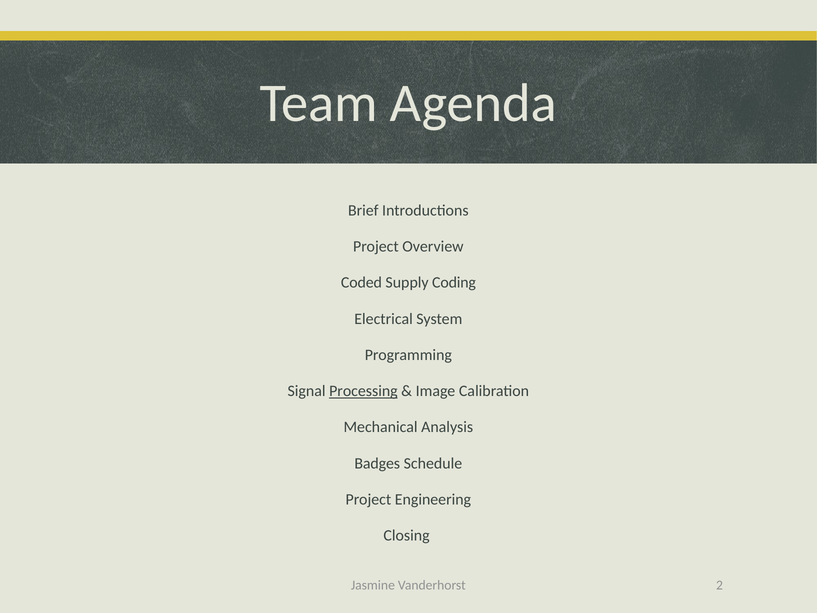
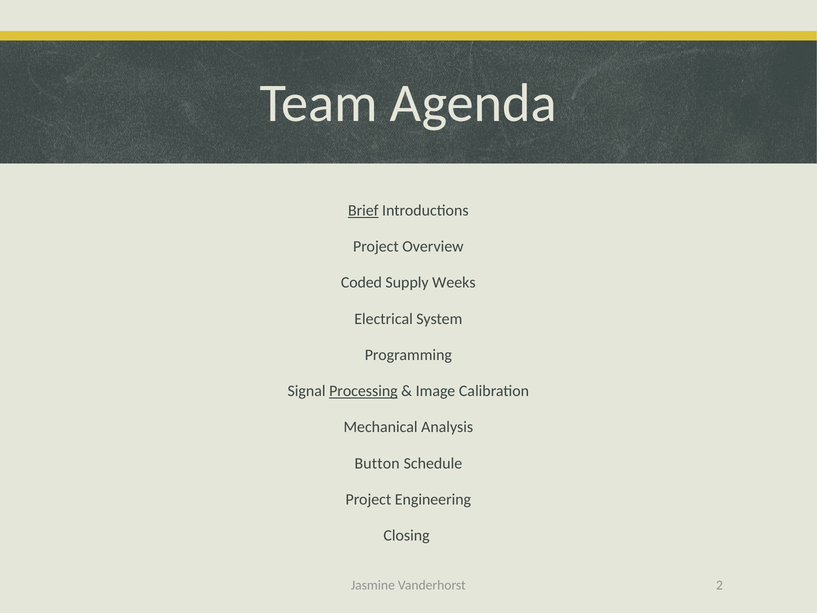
Brief underline: none -> present
Coding: Coding -> Weeks
Badges: Badges -> Button
